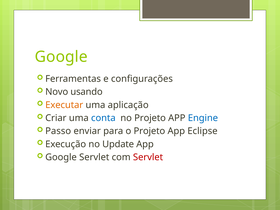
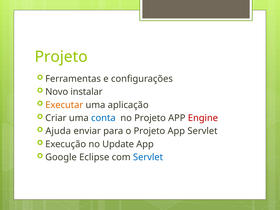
Google at (61, 57): Google -> Projeto
usando: usando -> instalar
Engine colour: blue -> red
Passo: Passo -> Ajuda
App Eclipse: Eclipse -> Servlet
Google Servlet: Servlet -> Eclipse
Servlet at (148, 157) colour: red -> blue
